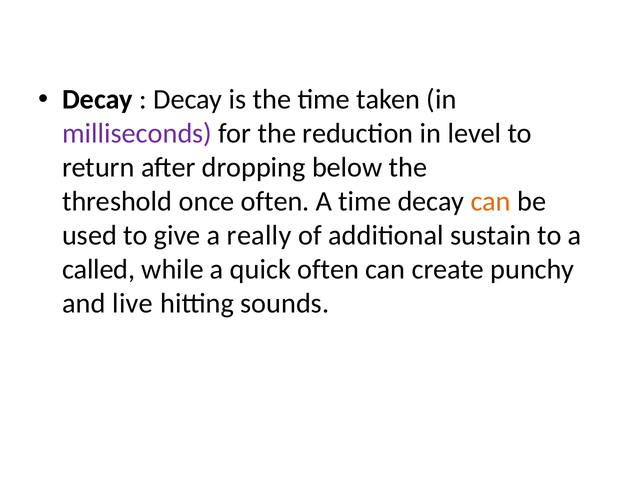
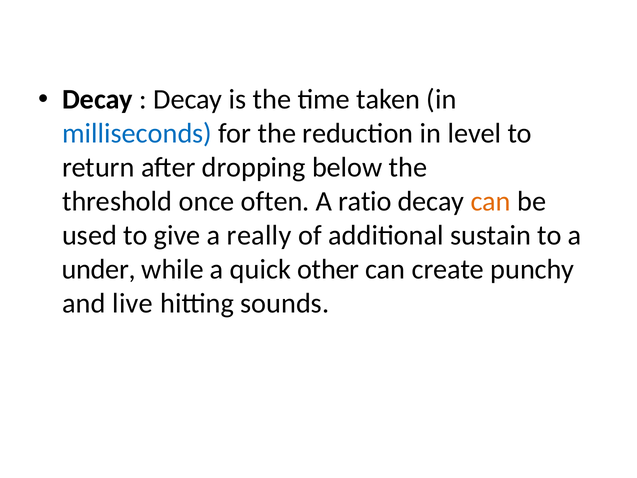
milliseconds colour: purple -> blue
A time: time -> ratio
called: called -> under
quick often: often -> other
